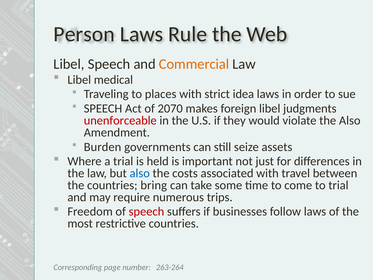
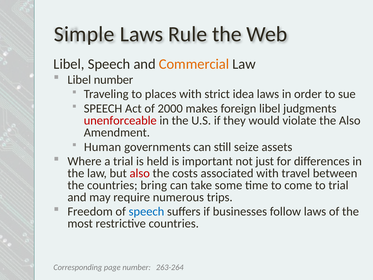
Person: Person -> Simple
Libel medical: medical -> number
2070: 2070 -> 2000
Burden: Burden -> Human
also at (140, 173) colour: blue -> red
speech at (146, 211) colour: red -> blue
